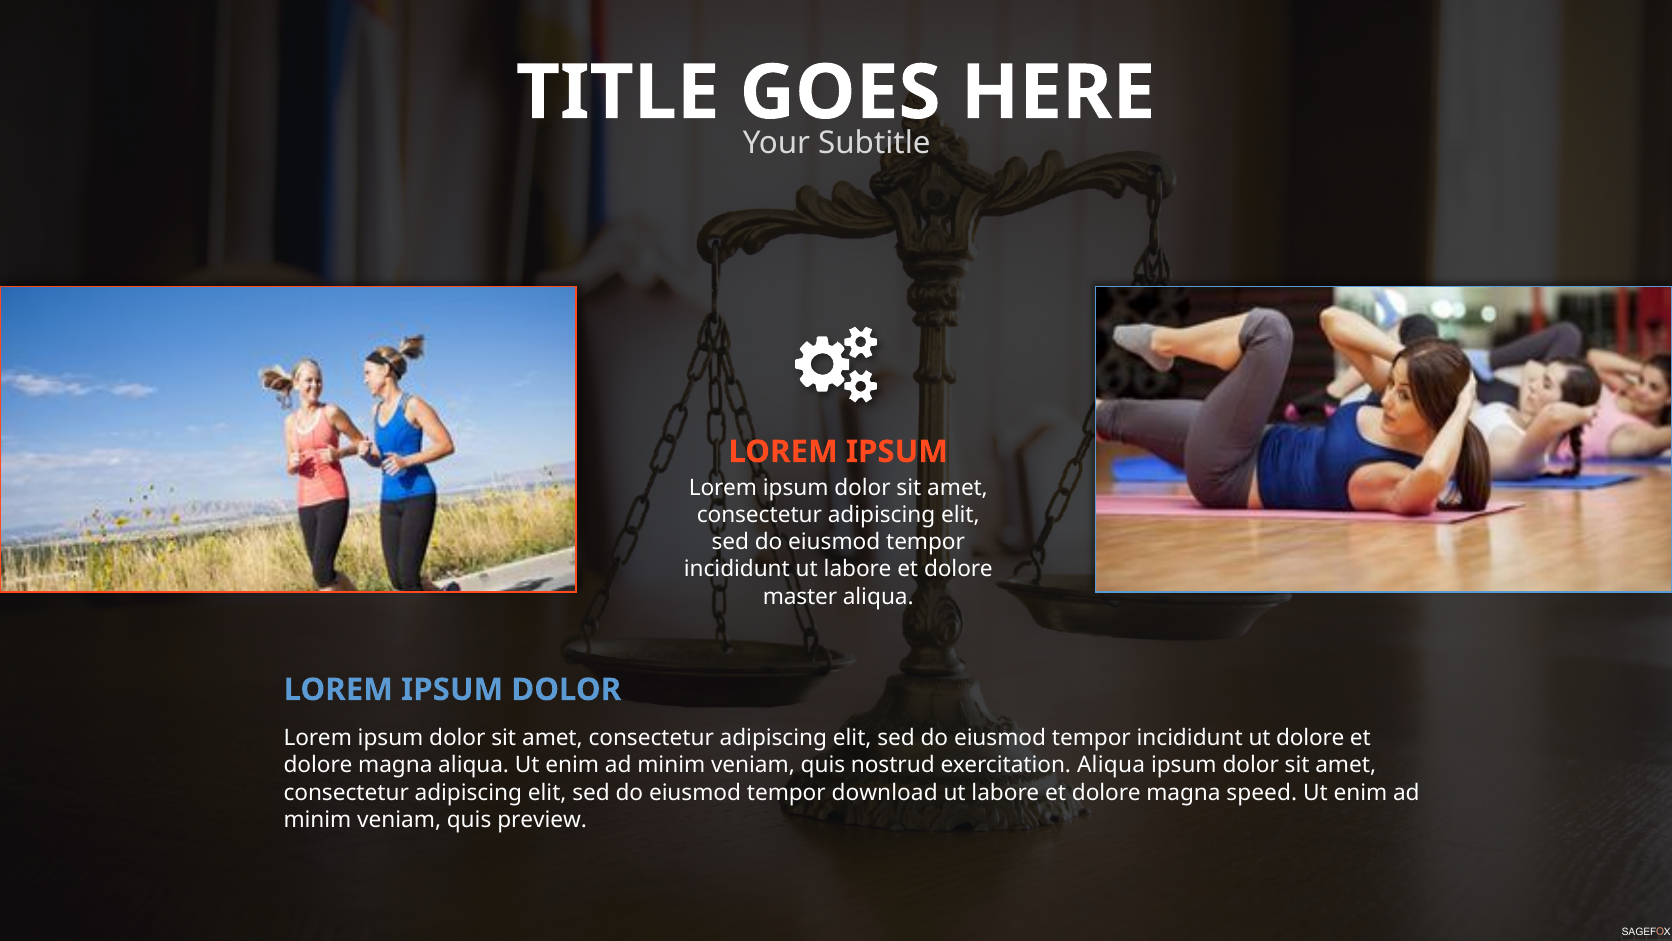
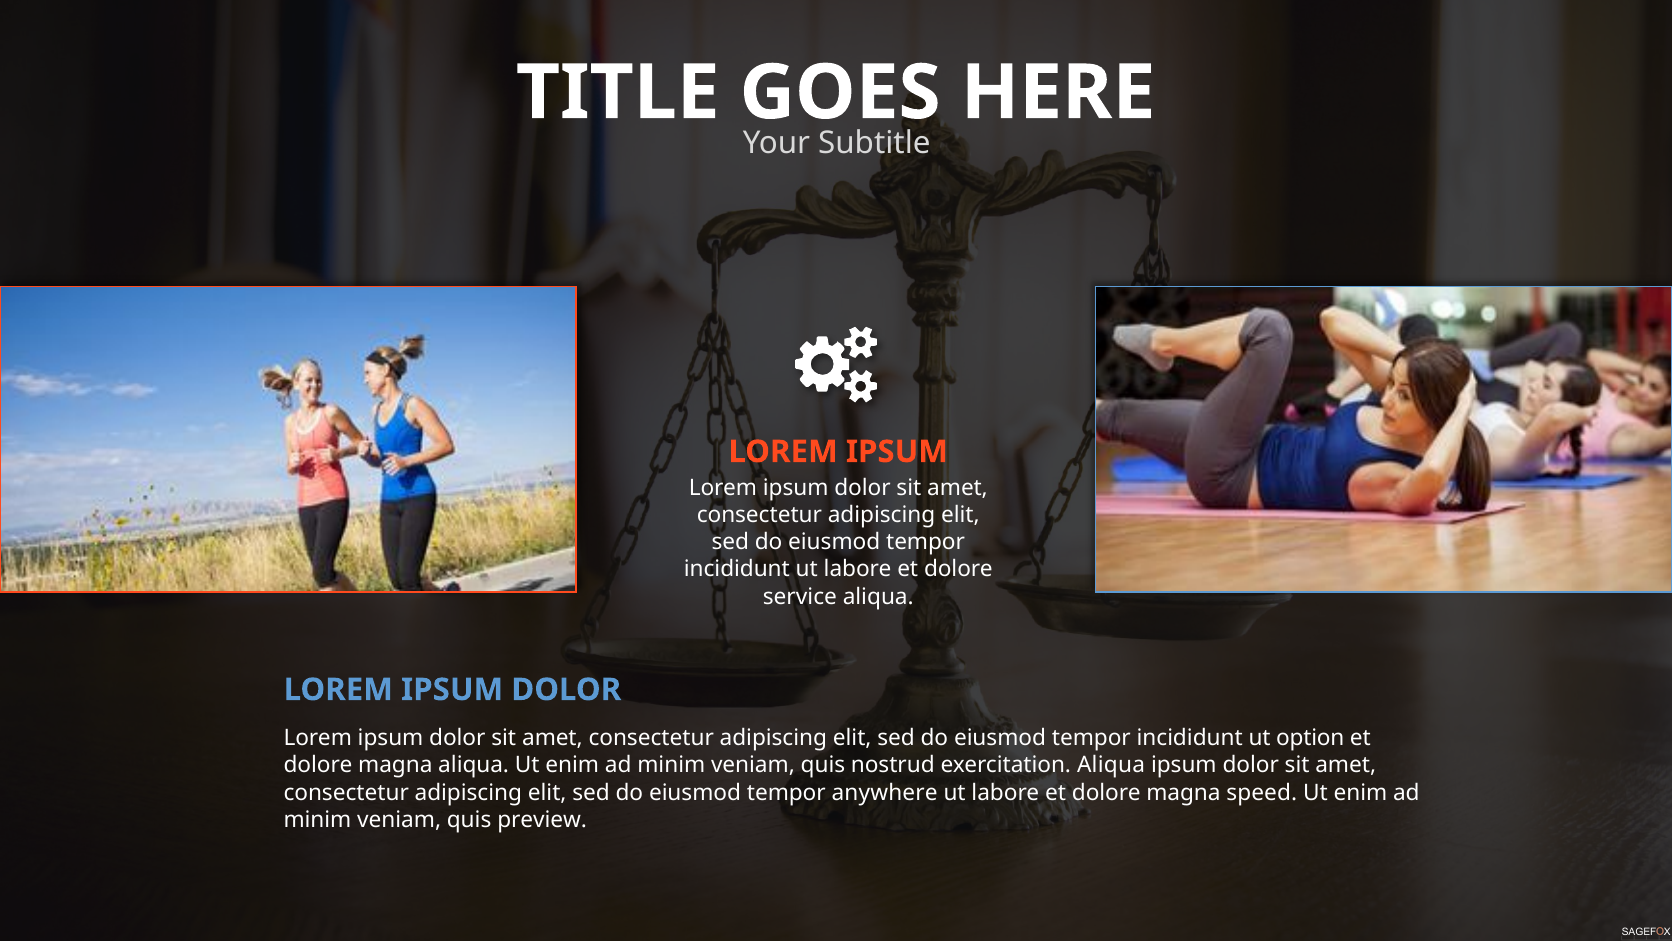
master: master -> service
ut dolore: dolore -> option
download: download -> anywhere
